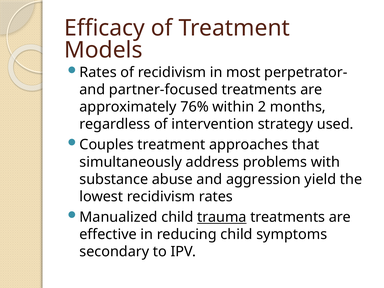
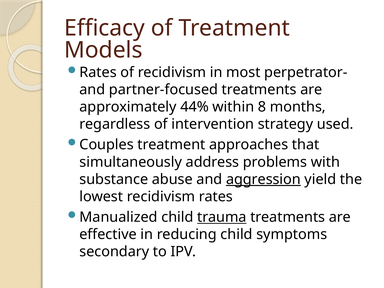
76%: 76% -> 44%
2: 2 -> 8
aggression underline: none -> present
